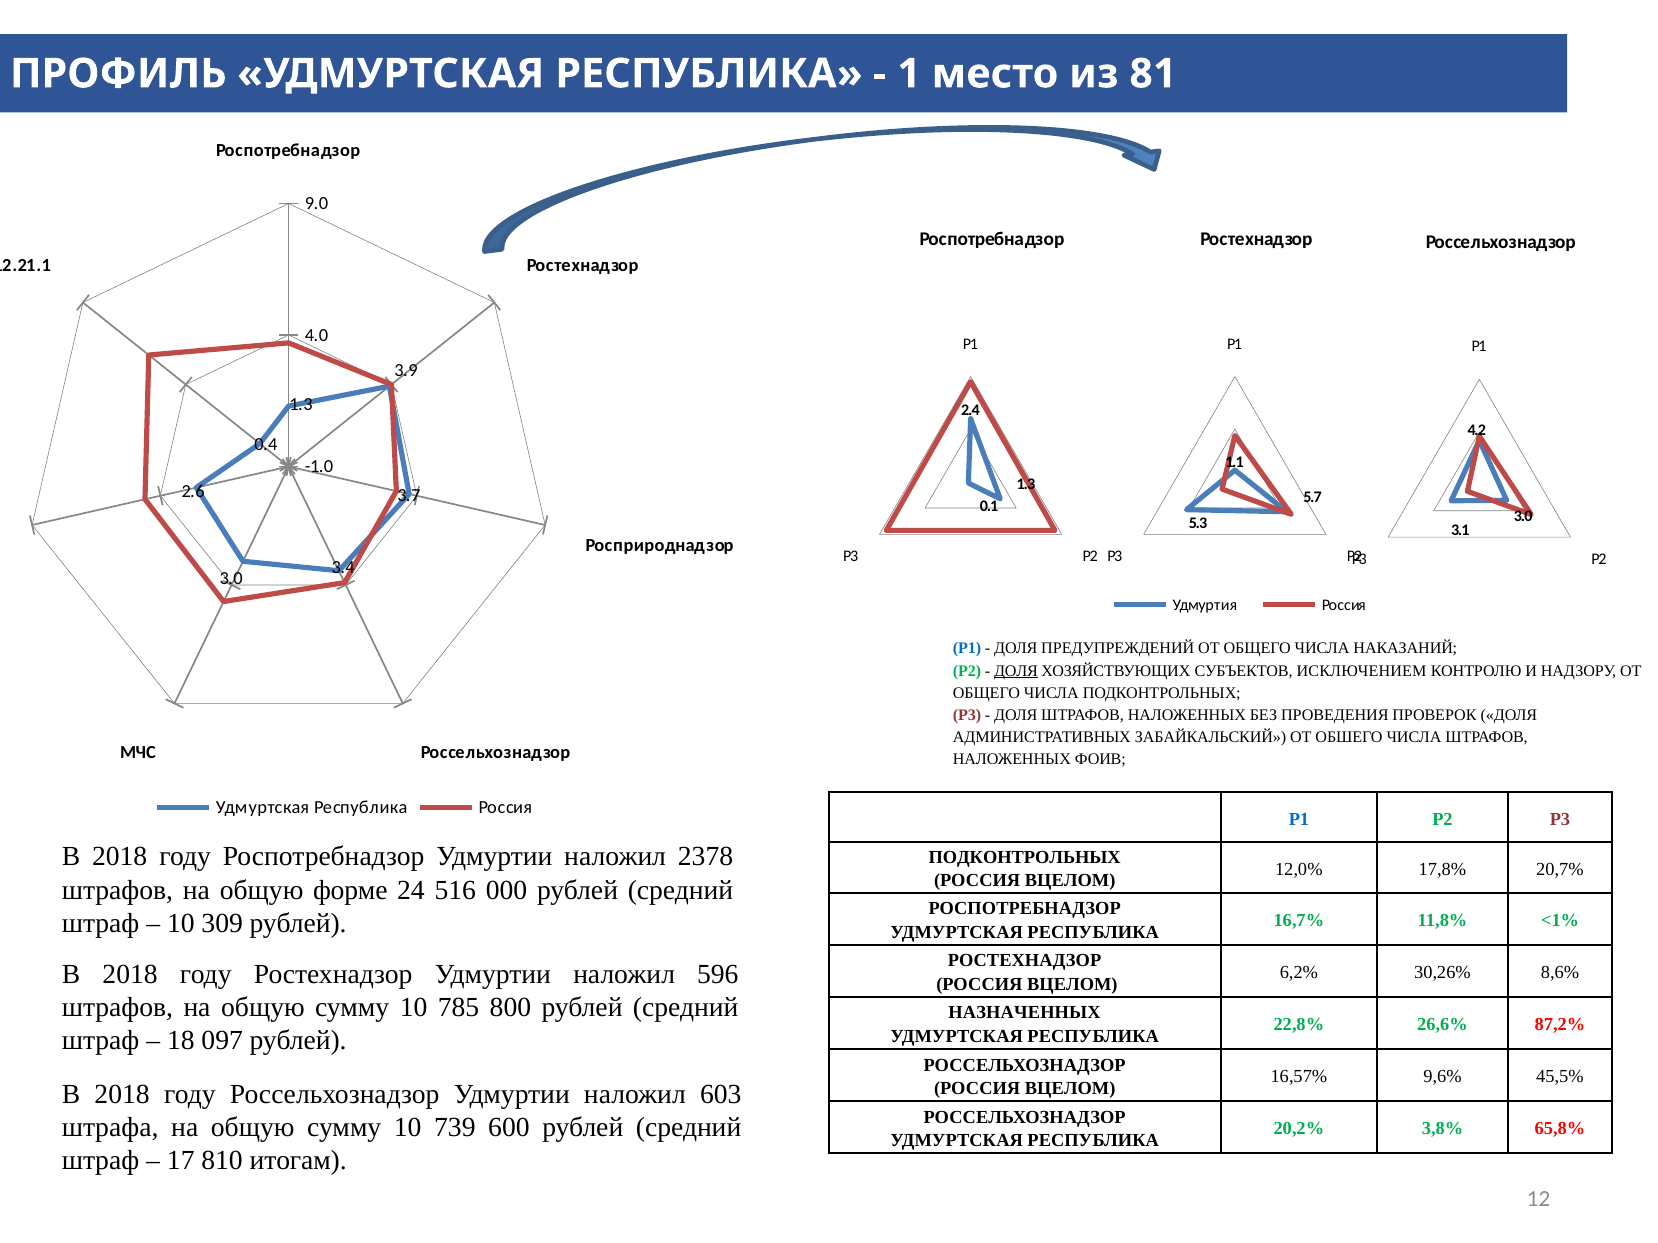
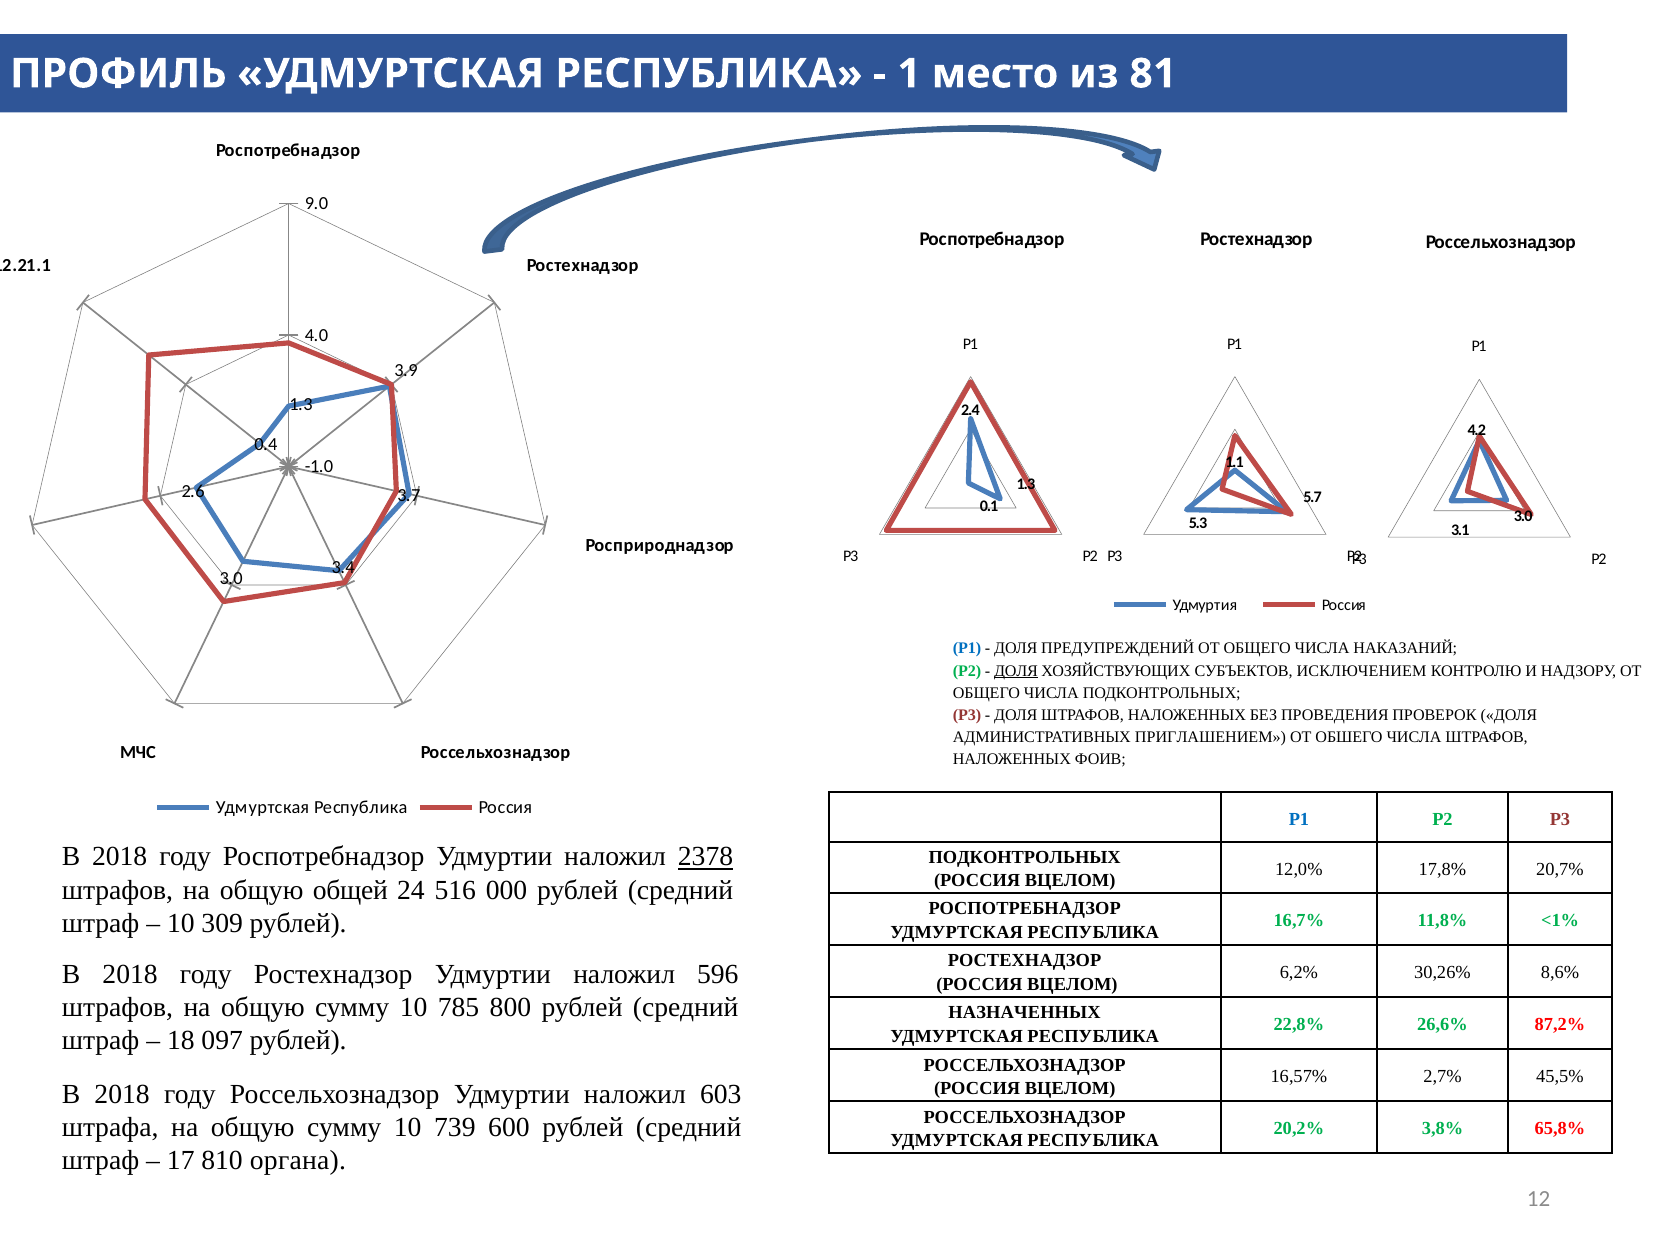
ЗАБАЙКАЛЬСКИЙ: ЗАБАЙКАЛЬСКИЙ -> ПРИГЛАШЕНИЕМ
2378 underline: none -> present
форме: форме -> общей
9,6%: 9,6% -> 2,7%
итогам: итогам -> органа
